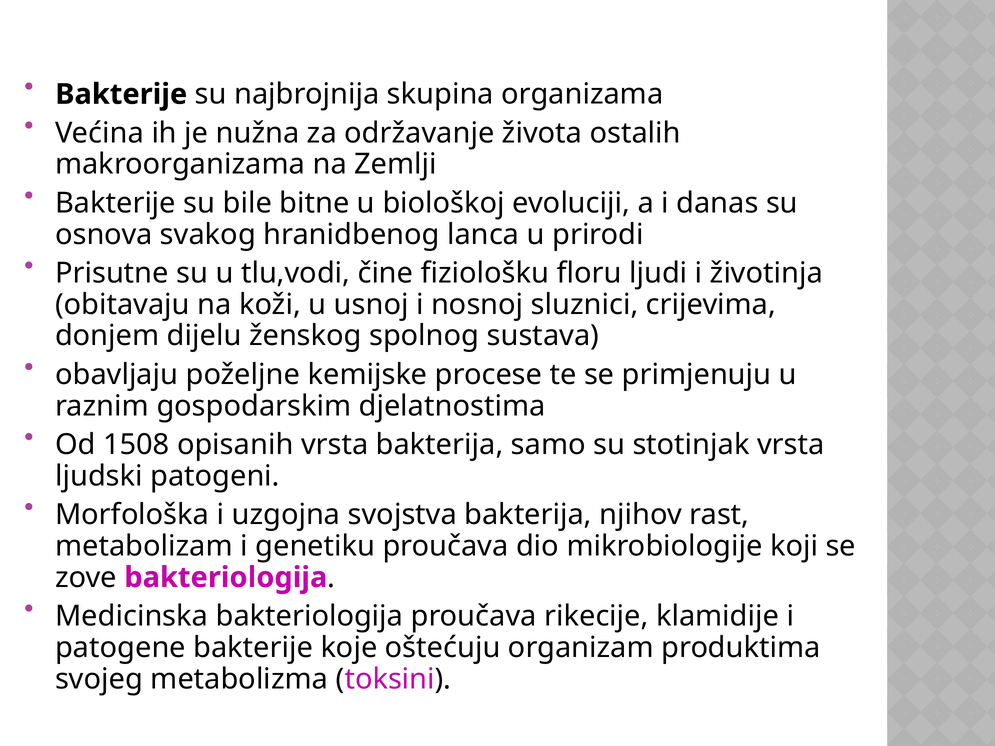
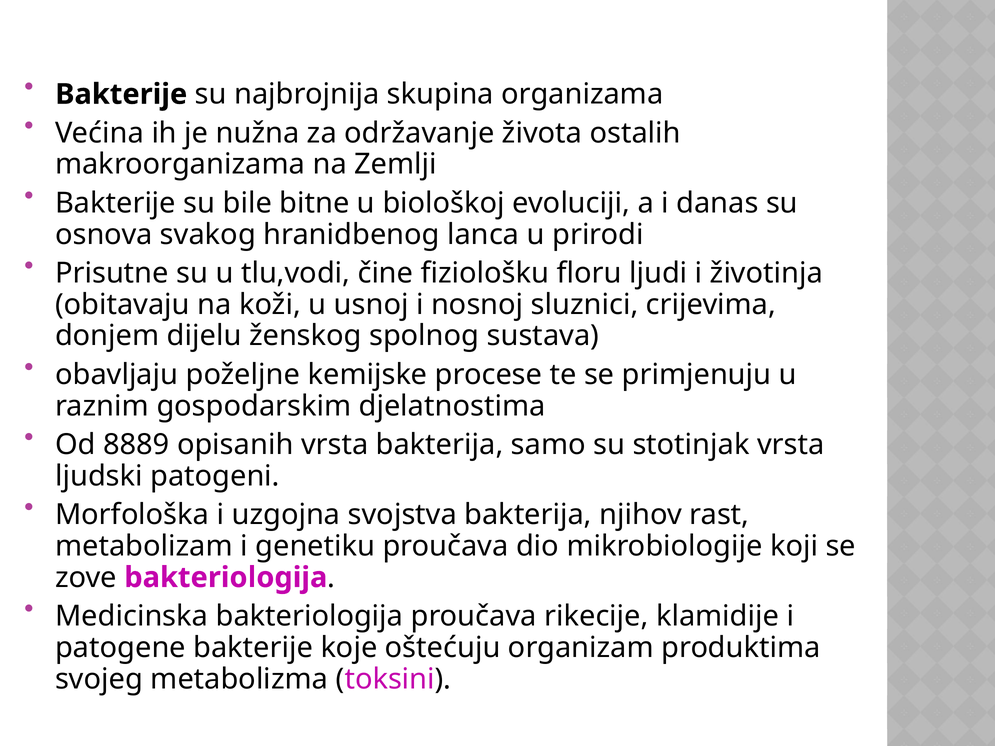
1508: 1508 -> 8889
